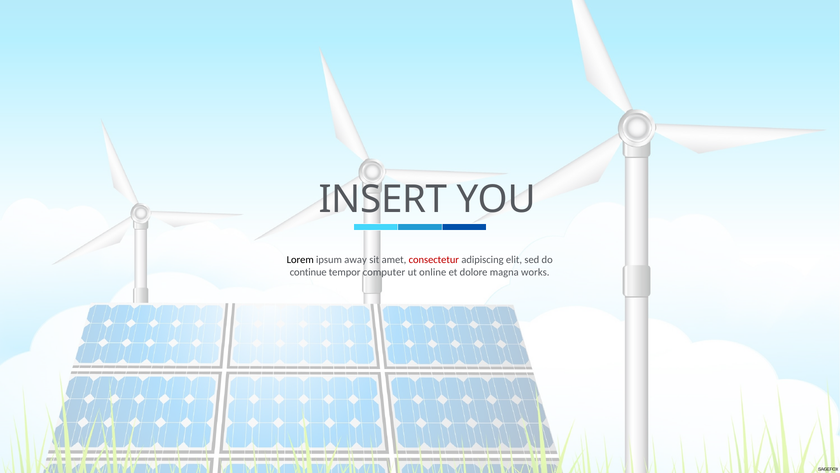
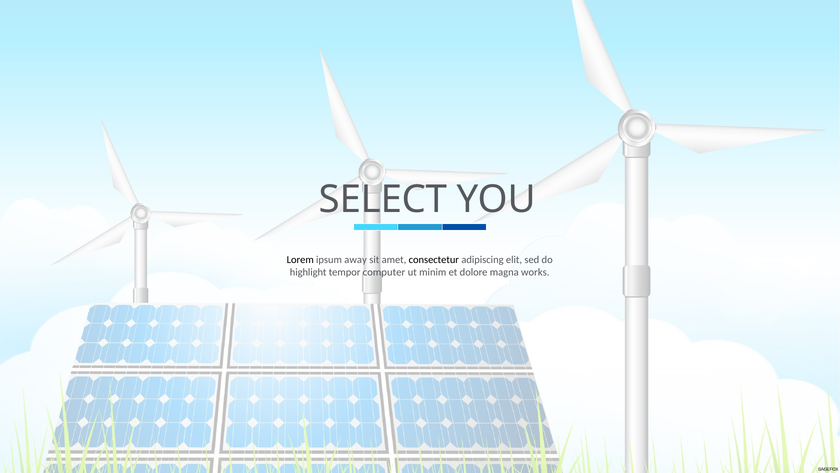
INSERT: INSERT -> SELECT
consectetur colour: red -> black
continue: continue -> highlight
online: online -> minim
